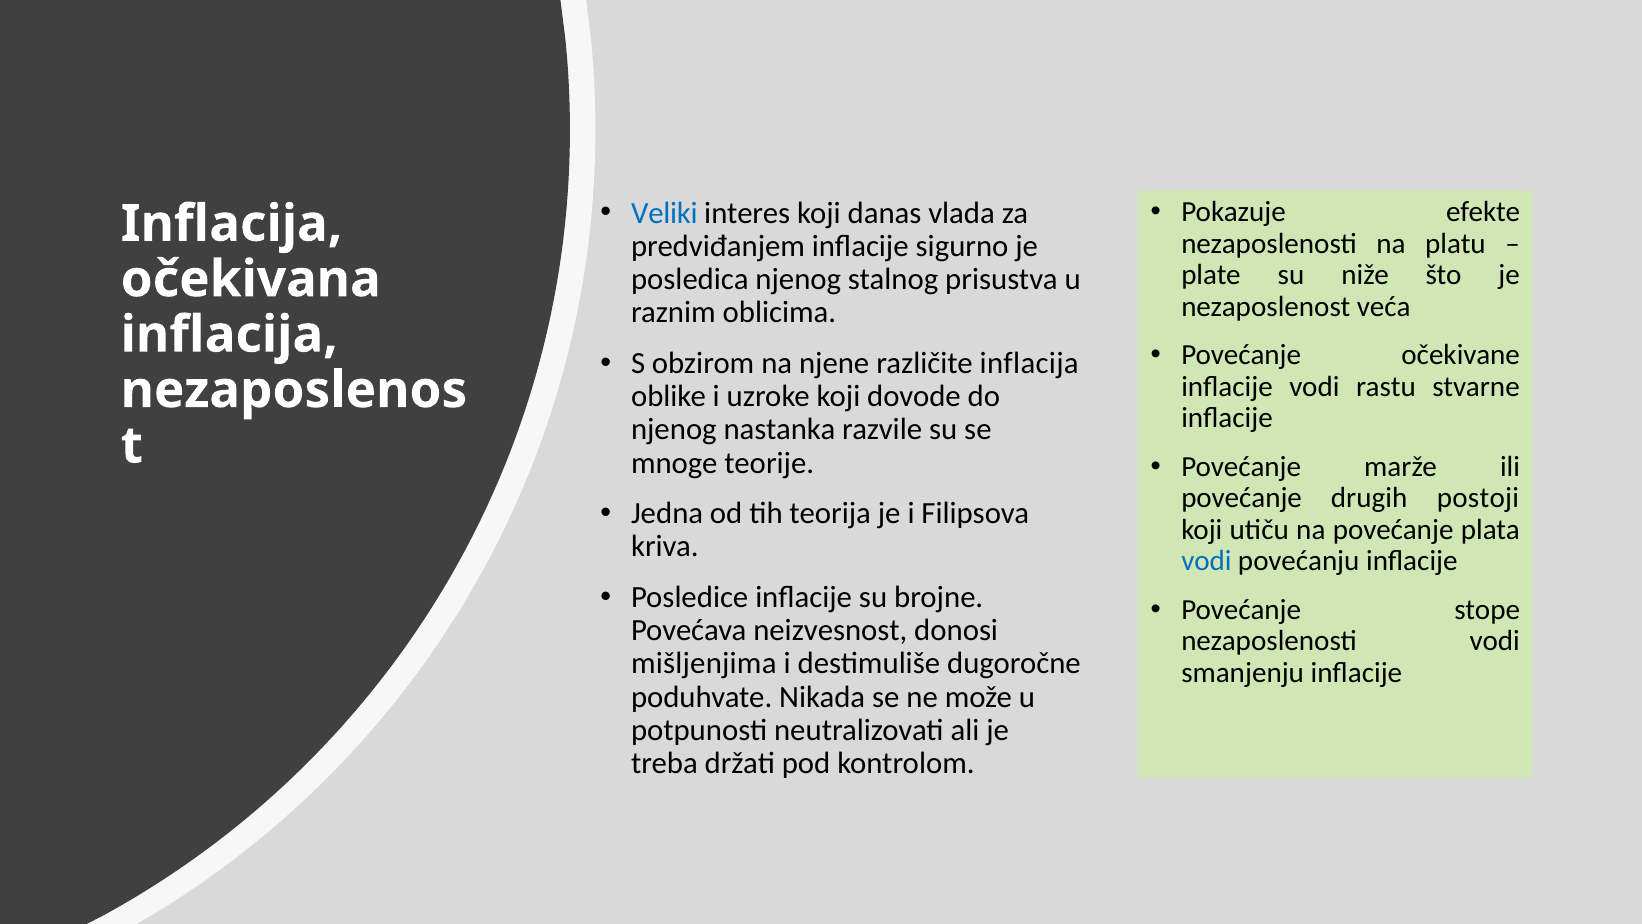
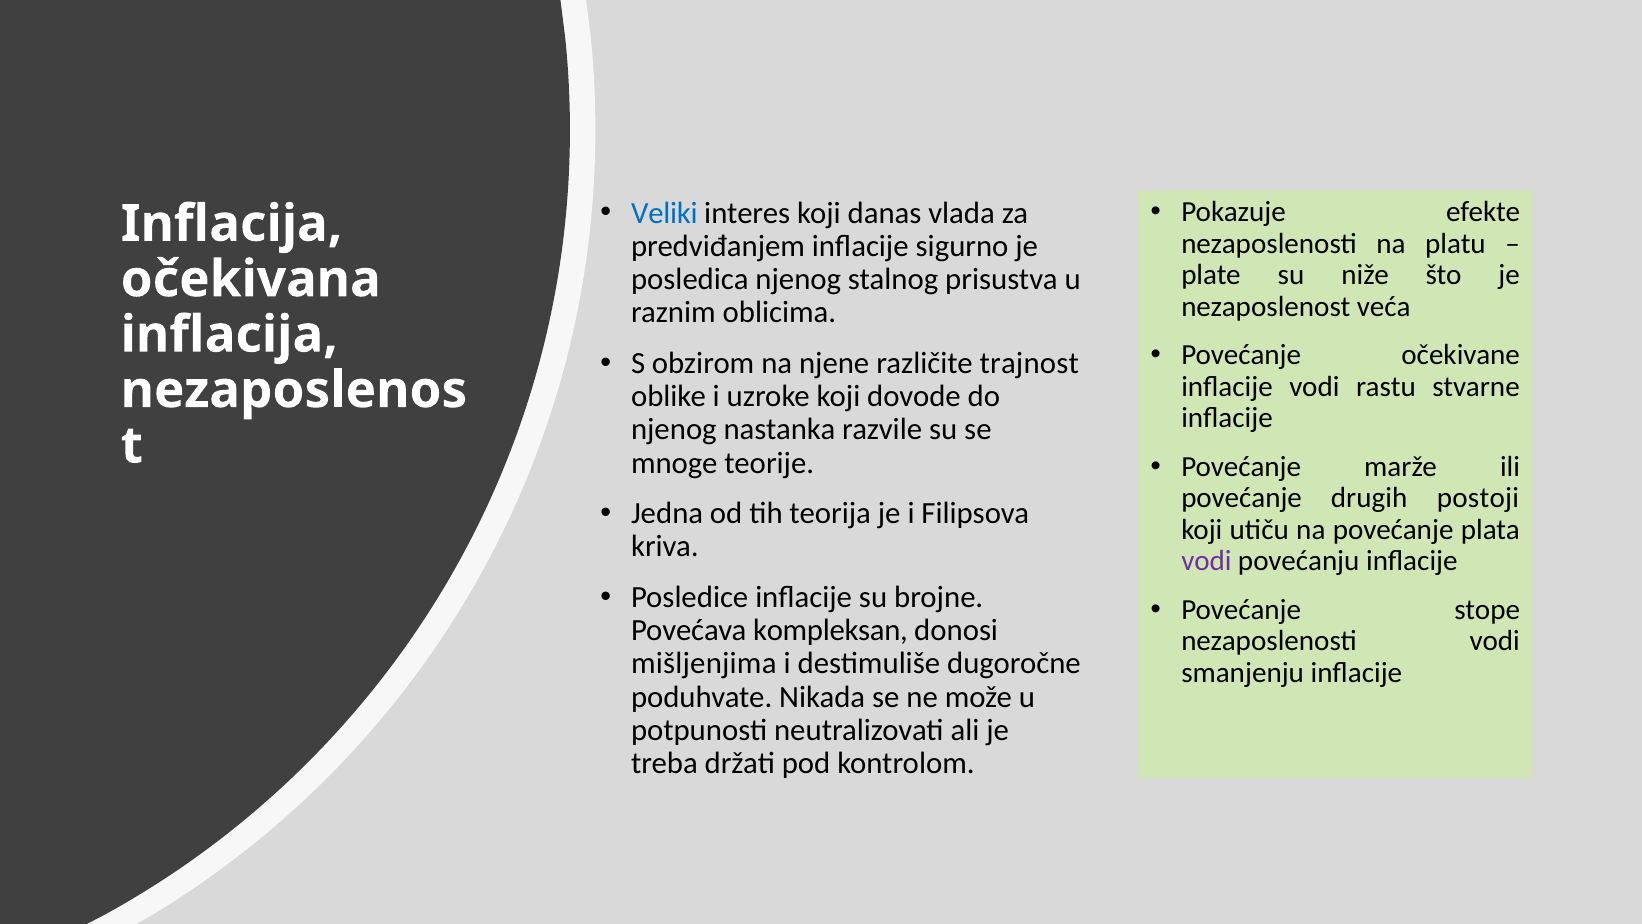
različite inflacija: inflacija -> trajnost
vodi at (1206, 561) colour: blue -> purple
neizvesnost: neizvesnost -> kompleksan
